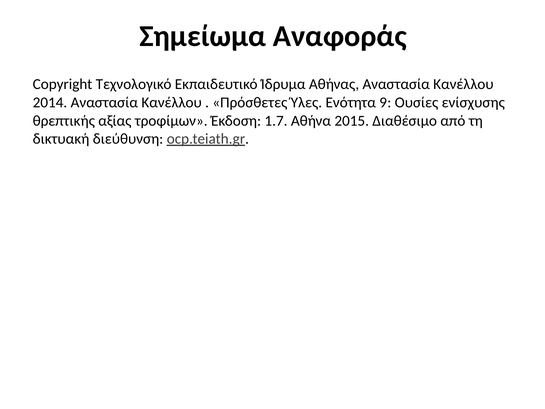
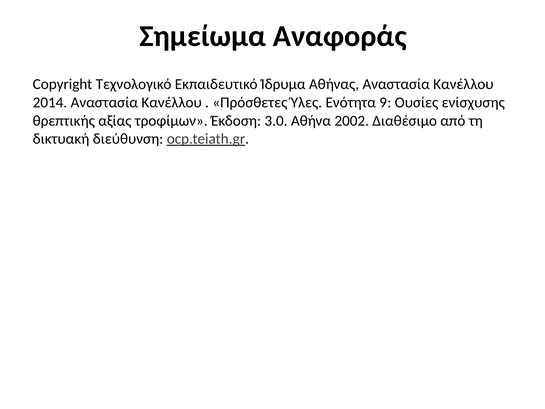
1.7: 1.7 -> 3.0
2015: 2015 -> 2002
